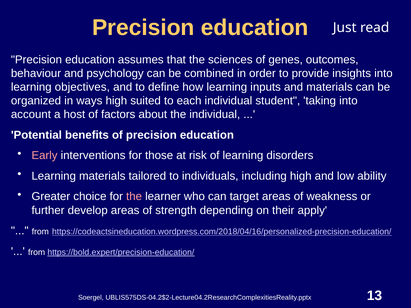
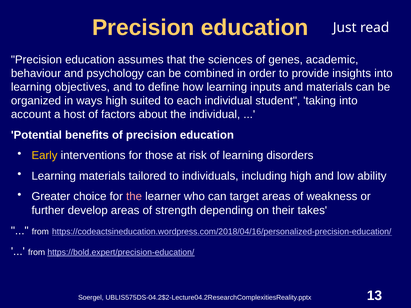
outcomes: outcomes -> academic
Early colour: pink -> yellow
apply: apply -> takes
